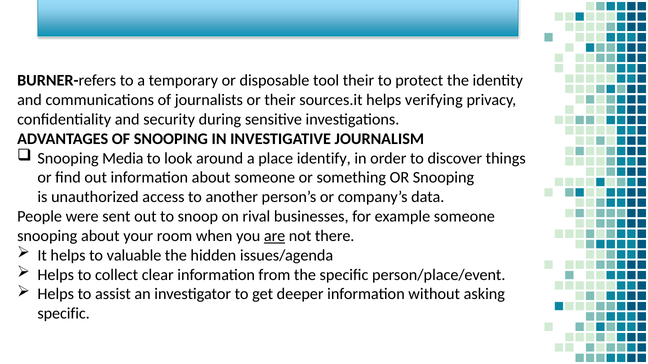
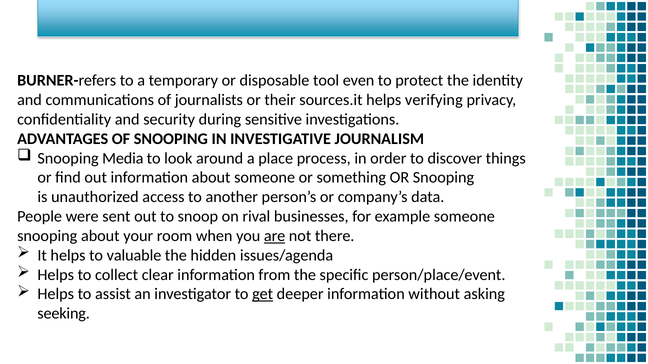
tool their: their -> even
identify: identify -> process
get underline: none -> present
specific at (64, 314): specific -> seeking
